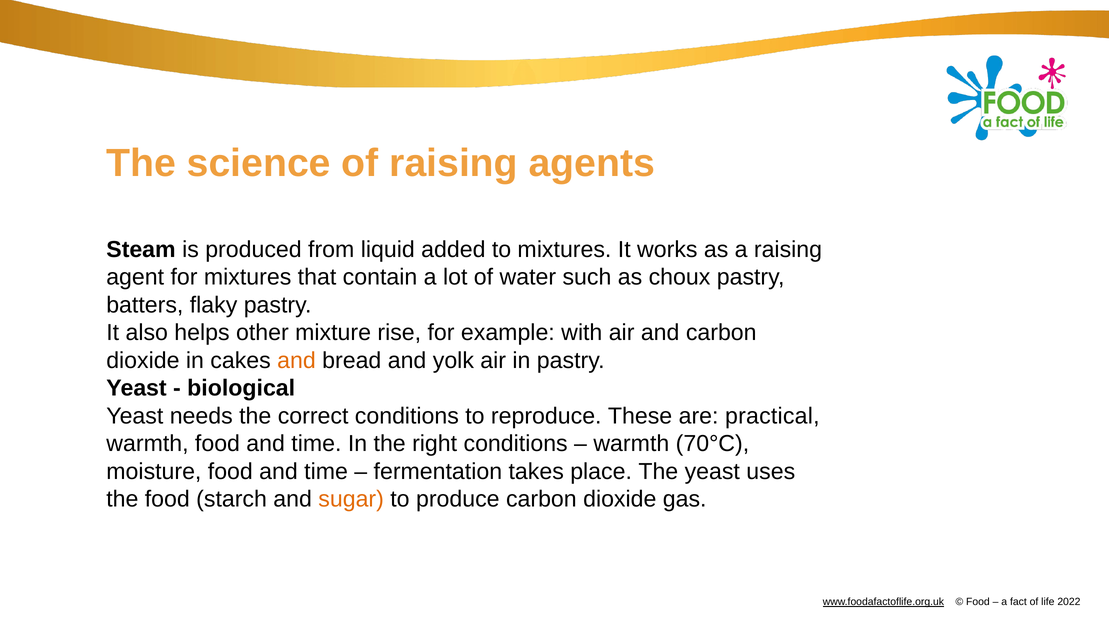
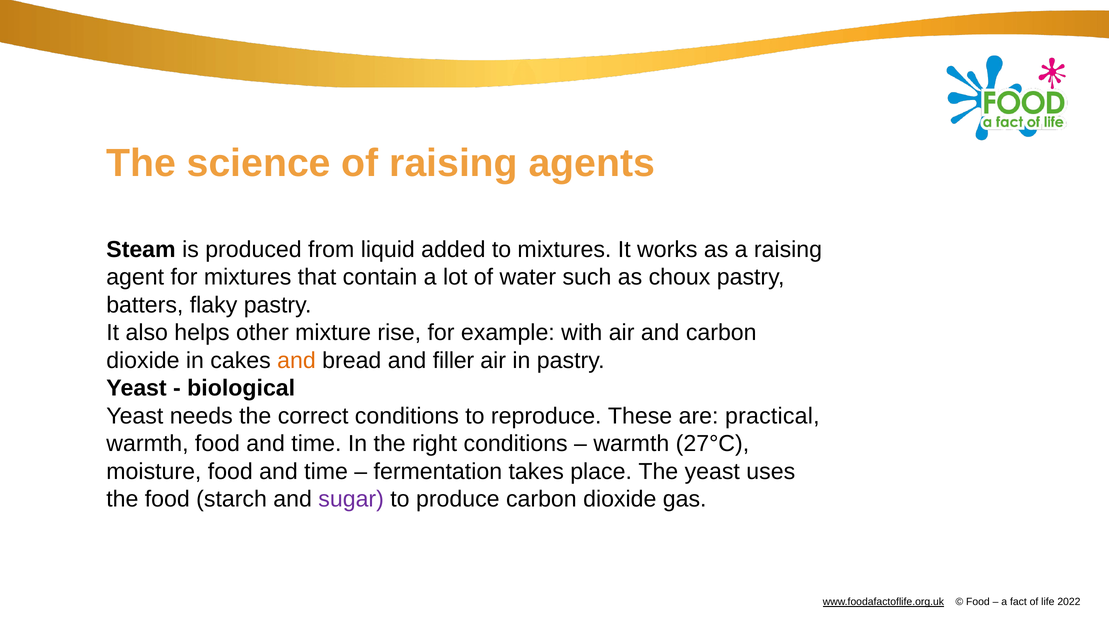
yolk: yolk -> filler
70°C: 70°C -> 27°C
sugar colour: orange -> purple
